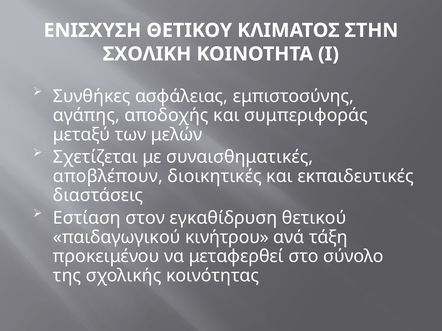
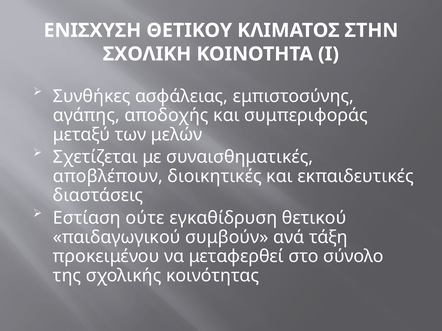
στον: στον -> ούτε
κινήτρου: κινήτρου -> συμβούν
